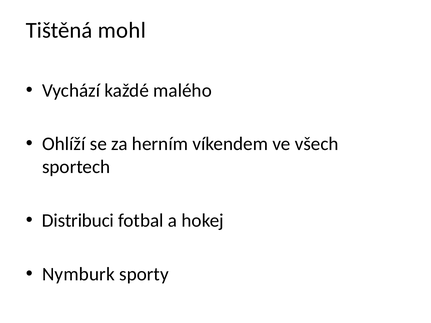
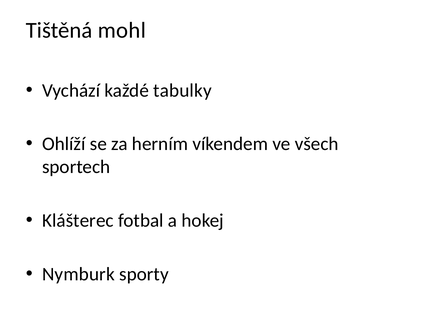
malého: malého -> tabulky
Distribuci: Distribuci -> Klášterec
